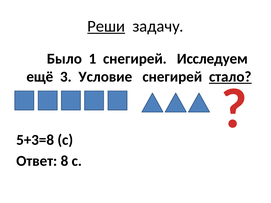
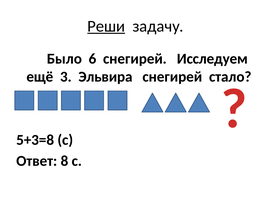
1: 1 -> 6
Условие: Условие -> Эльвира
стало underline: present -> none
